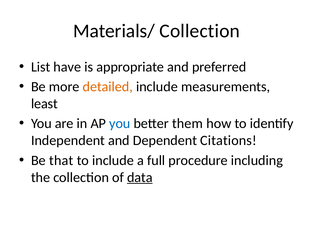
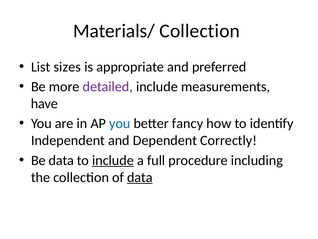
have: have -> sizes
detailed colour: orange -> purple
least: least -> have
them: them -> fancy
Citations: Citations -> Correctly
Be that: that -> data
include at (113, 160) underline: none -> present
